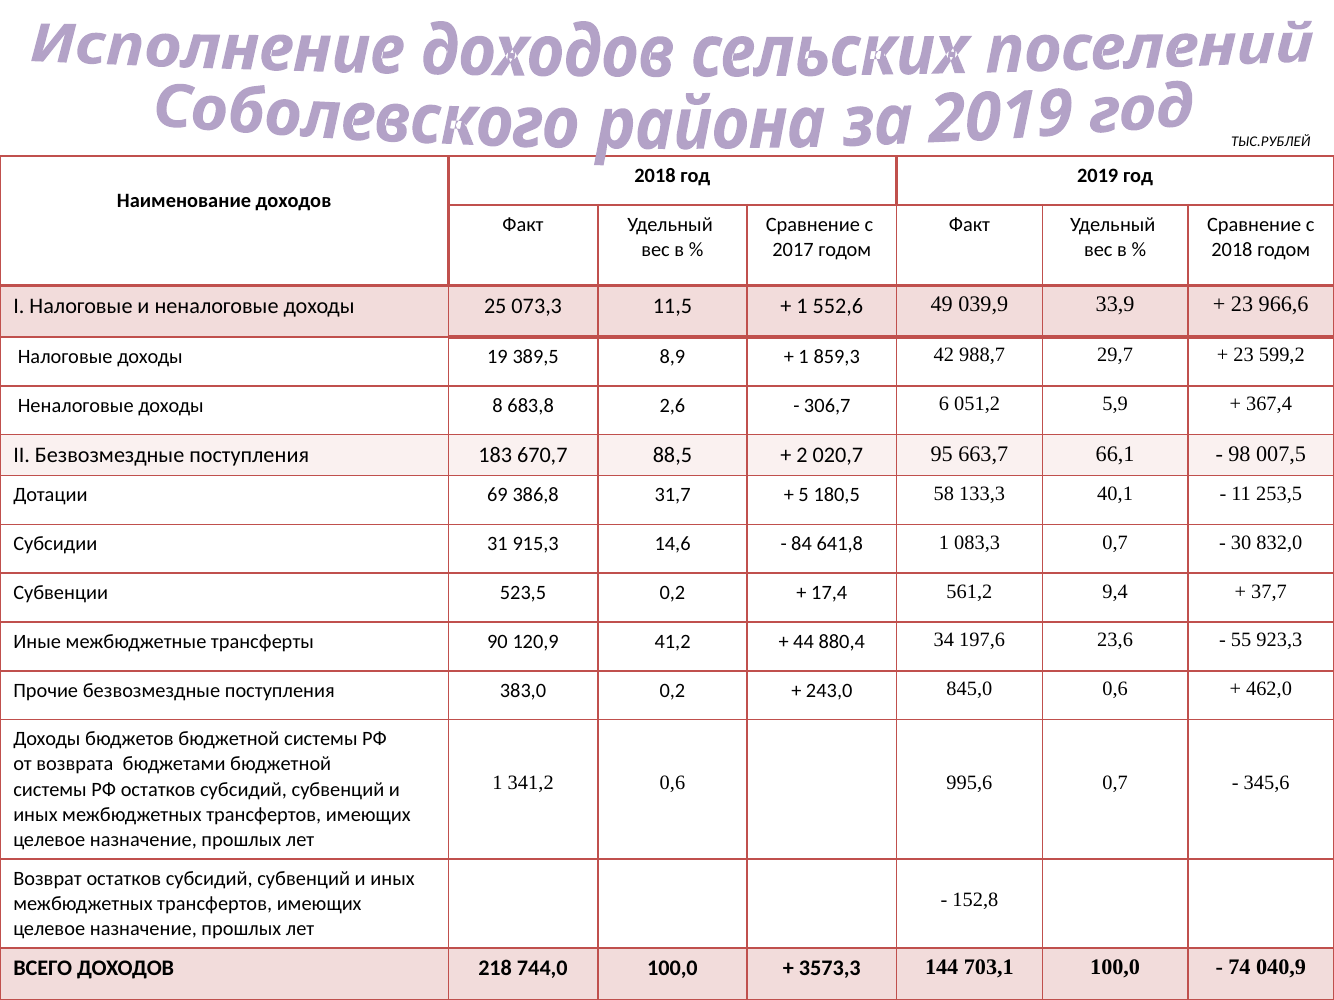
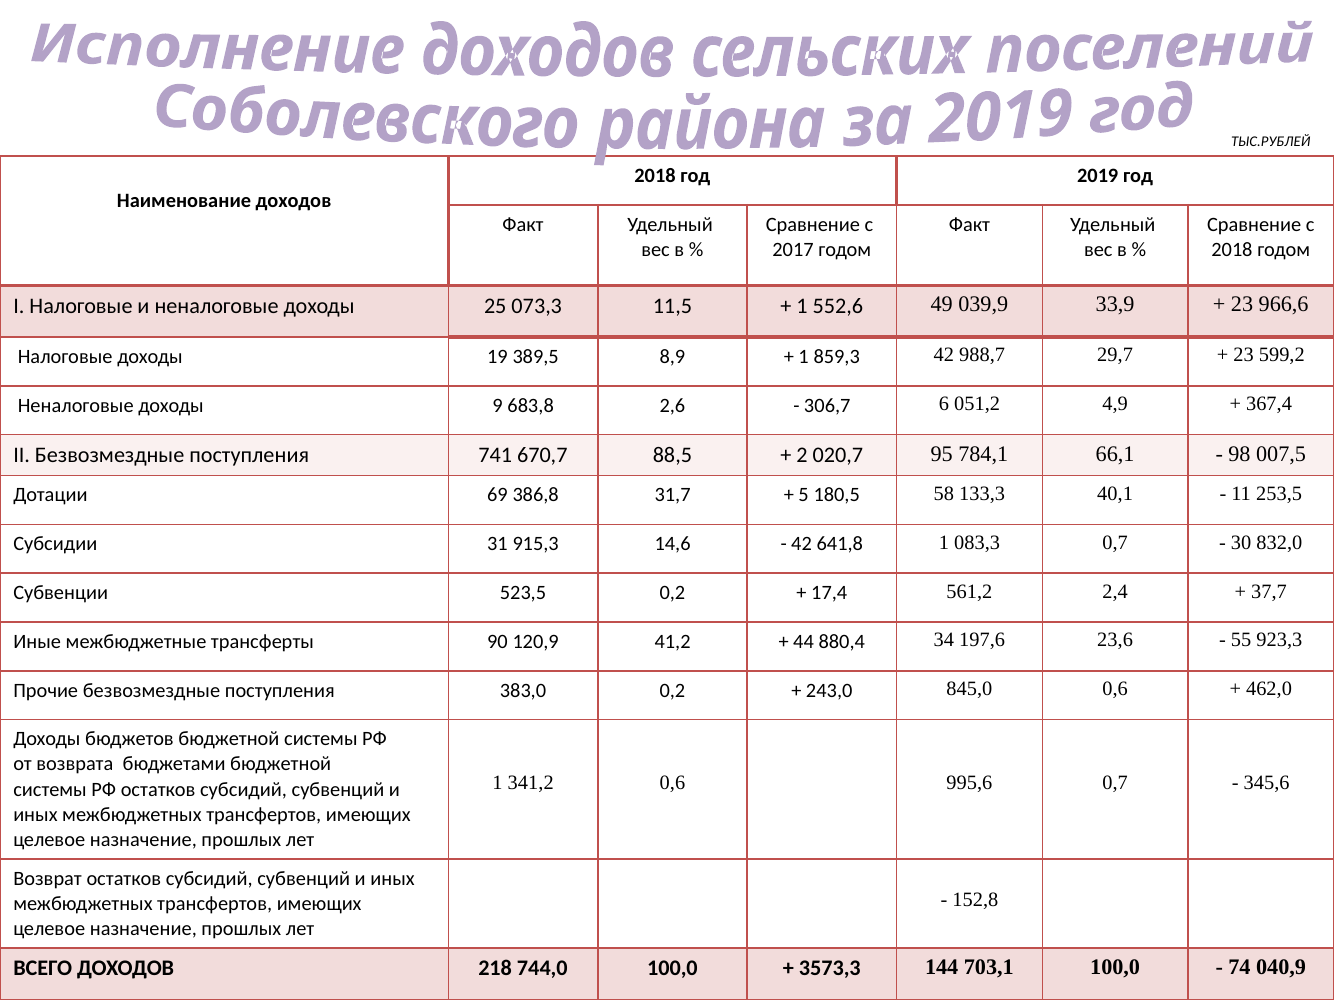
8: 8 -> 9
5,9: 5,9 -> 4,9
183: 183 -> 741
663,7: 663,7 -> 784,1
84 at (802, 544): 84 -> 42
9,4: 9,4 -> 2,4
